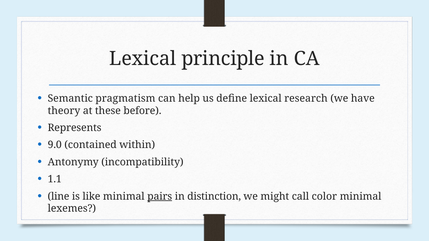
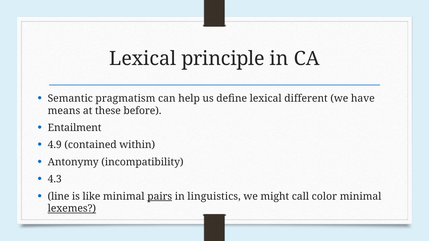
research: research -> different
theory: theory -> means
Represents: Represents -> Entailment
9.0: 9.0 -> 4.9
1.1: 1.1 -> 4.3
distinction: distinction -> linguistics
lexemes underline: none -> present
